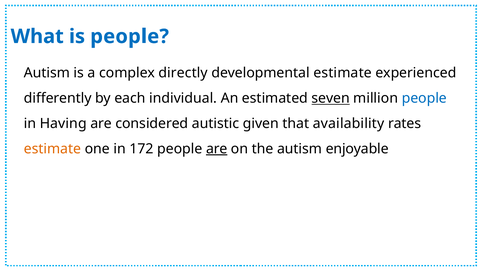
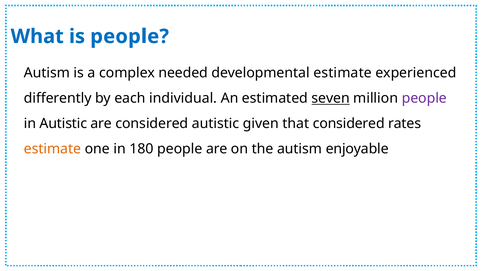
directly: directly -> needed
people at (424, 98) colour: blue -> purple
in Having: Having -> Autistic
that availability: availability -> considered
172: 172 -> 180
are at (217, 149) underline: present -> none
